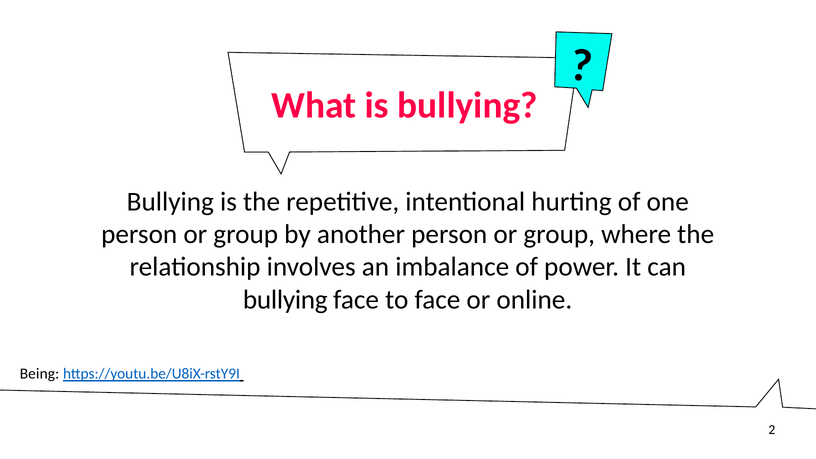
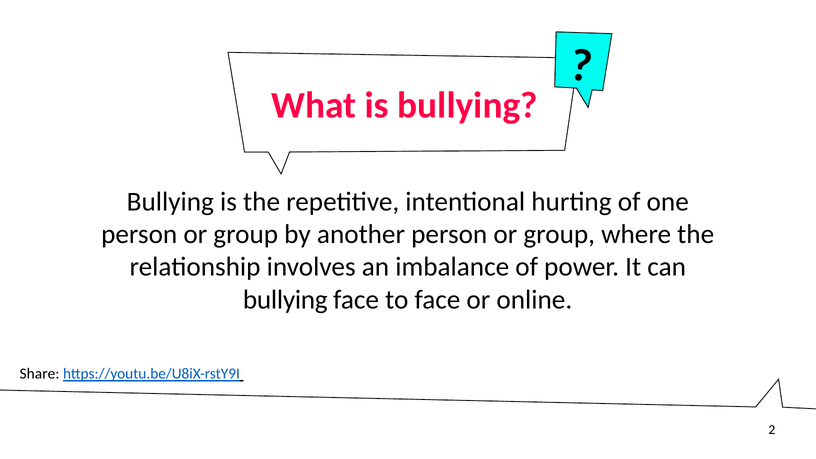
Being: Being -> Share
